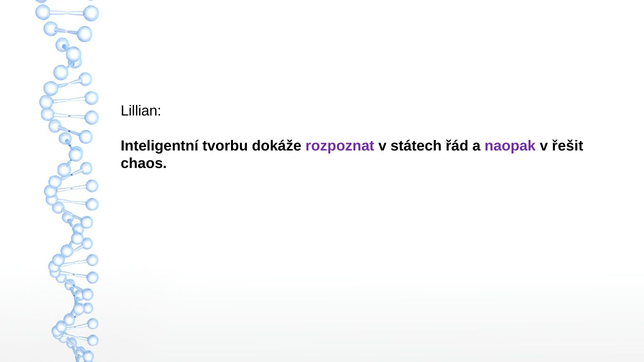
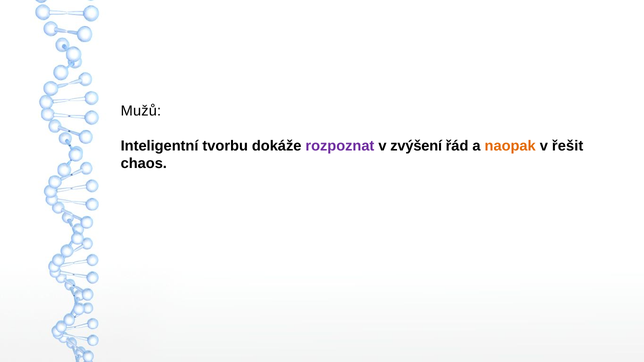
Lillian: Lillian -> Mužů
státech: státech -> zvýšení
naopak colour: purple -> orange
